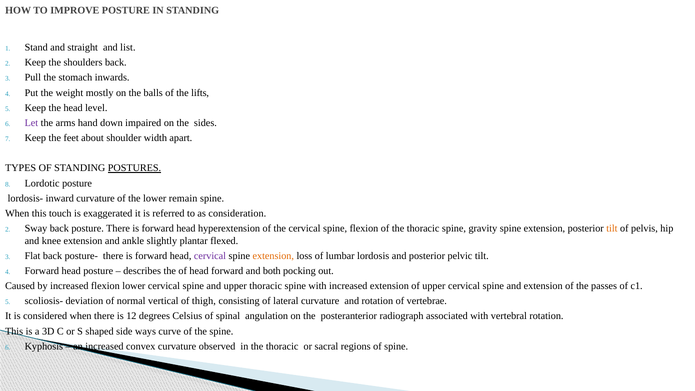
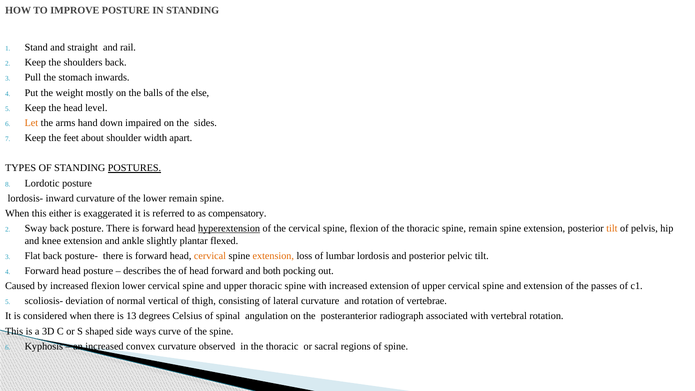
list: list -> rail
lifts: lifts -> else
Let colour: purple -> orange
touch: touch -> either
consideration: consideration -> compensatory
hyperextension underline: none -> present
spine gravity: gravity -> remain
cervical at (210, 256) colour: purple -> orange
12: 12 -> 13
